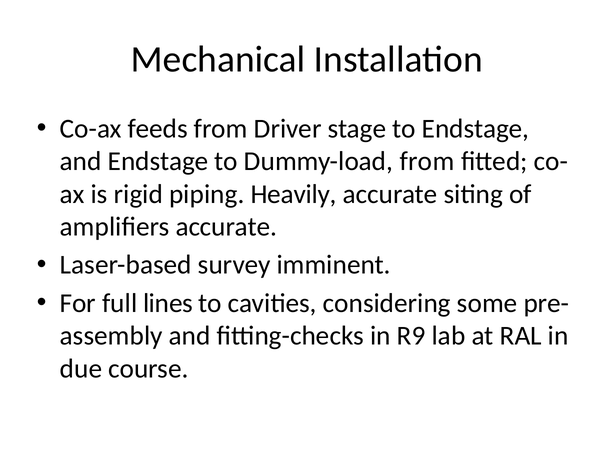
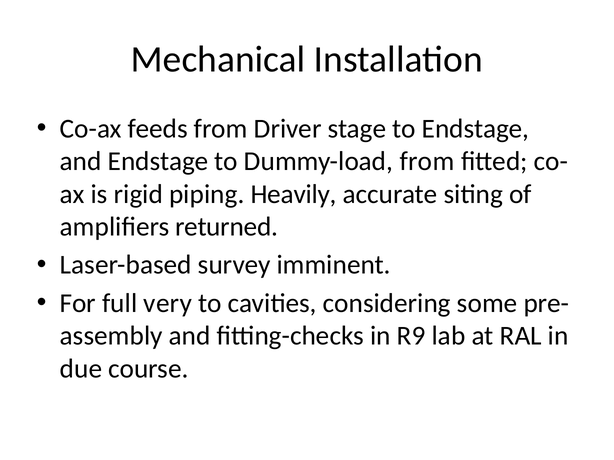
amplifiers accurate: accurate -> returned
lines: lines -> very
